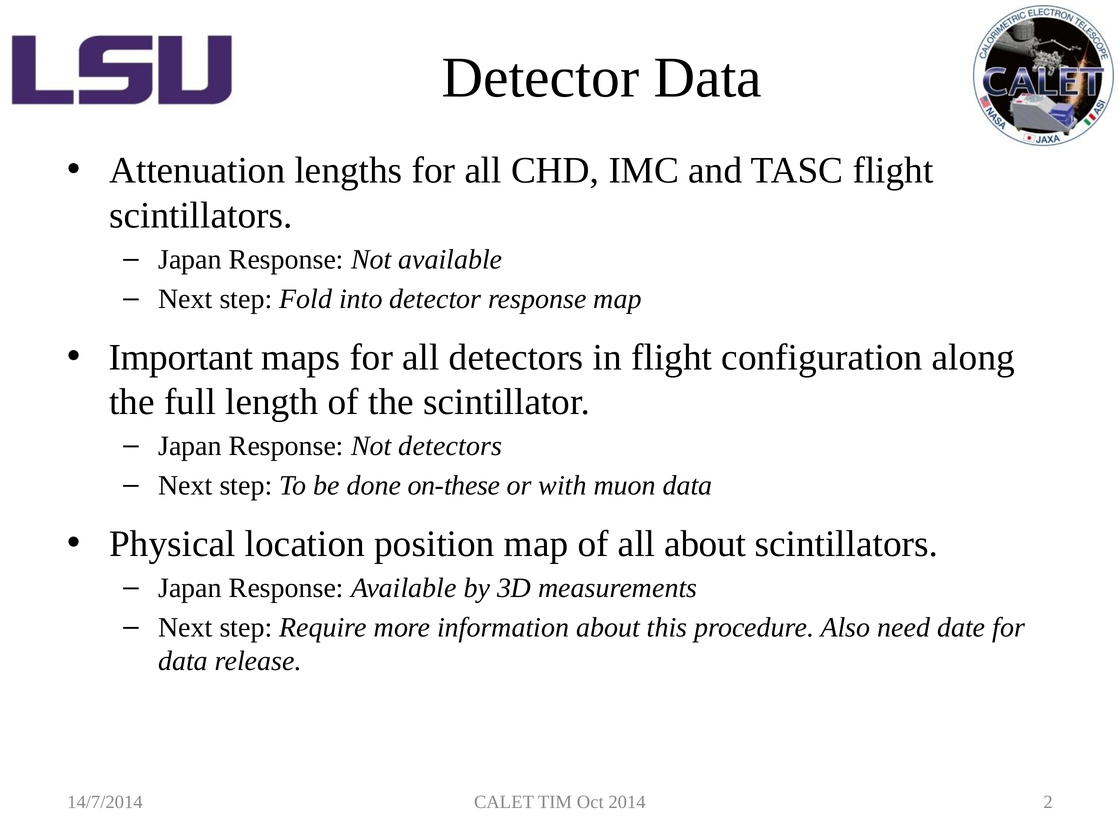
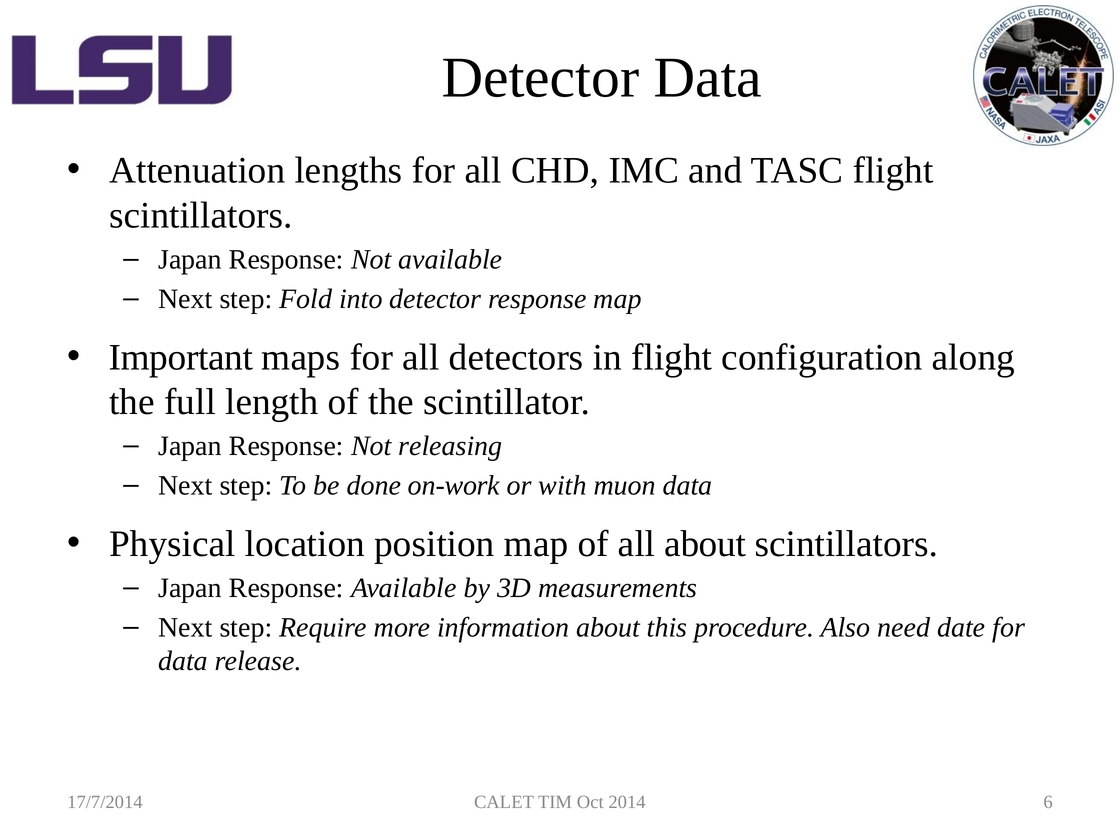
Not detectors: detectors -> releasing
on-these: on-these -> on-work
14/7/2014: 14/7/2014 -> 17/7/2014
2: 2 -> 6
